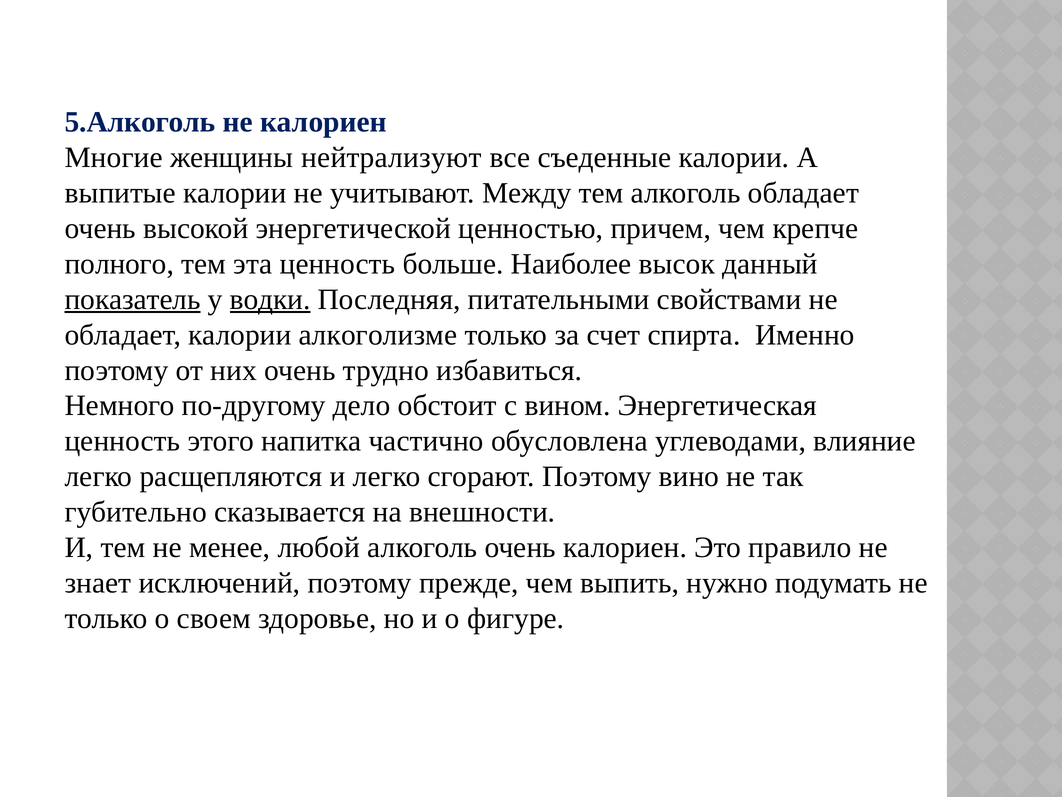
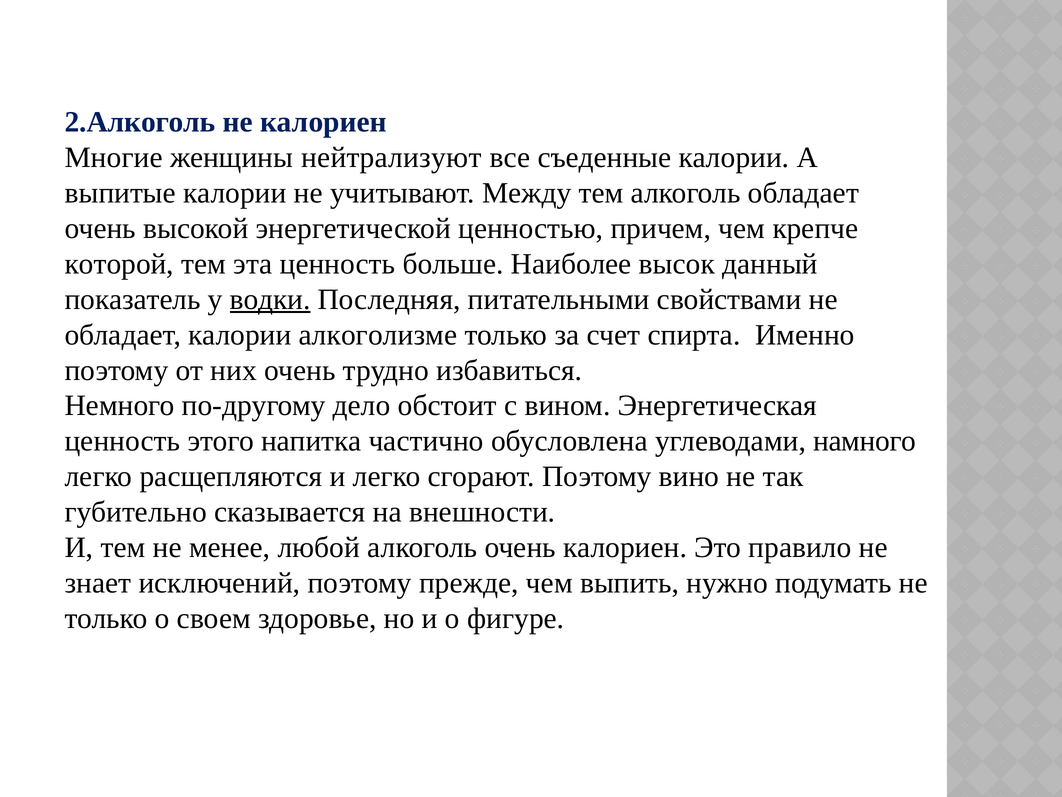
5.Алкоголь: 5.Алкоголь -> 2.Алкоголь
полного: полного -> которой
показатель underline: present -> none
влияние: влияние -> намного
